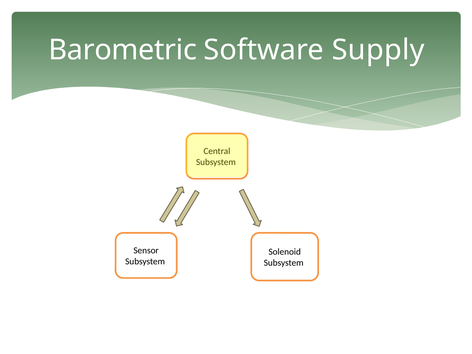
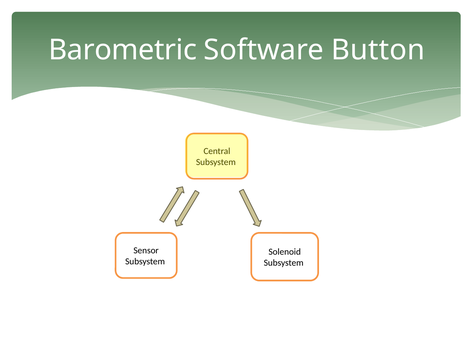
Supply: Supply -> Button
